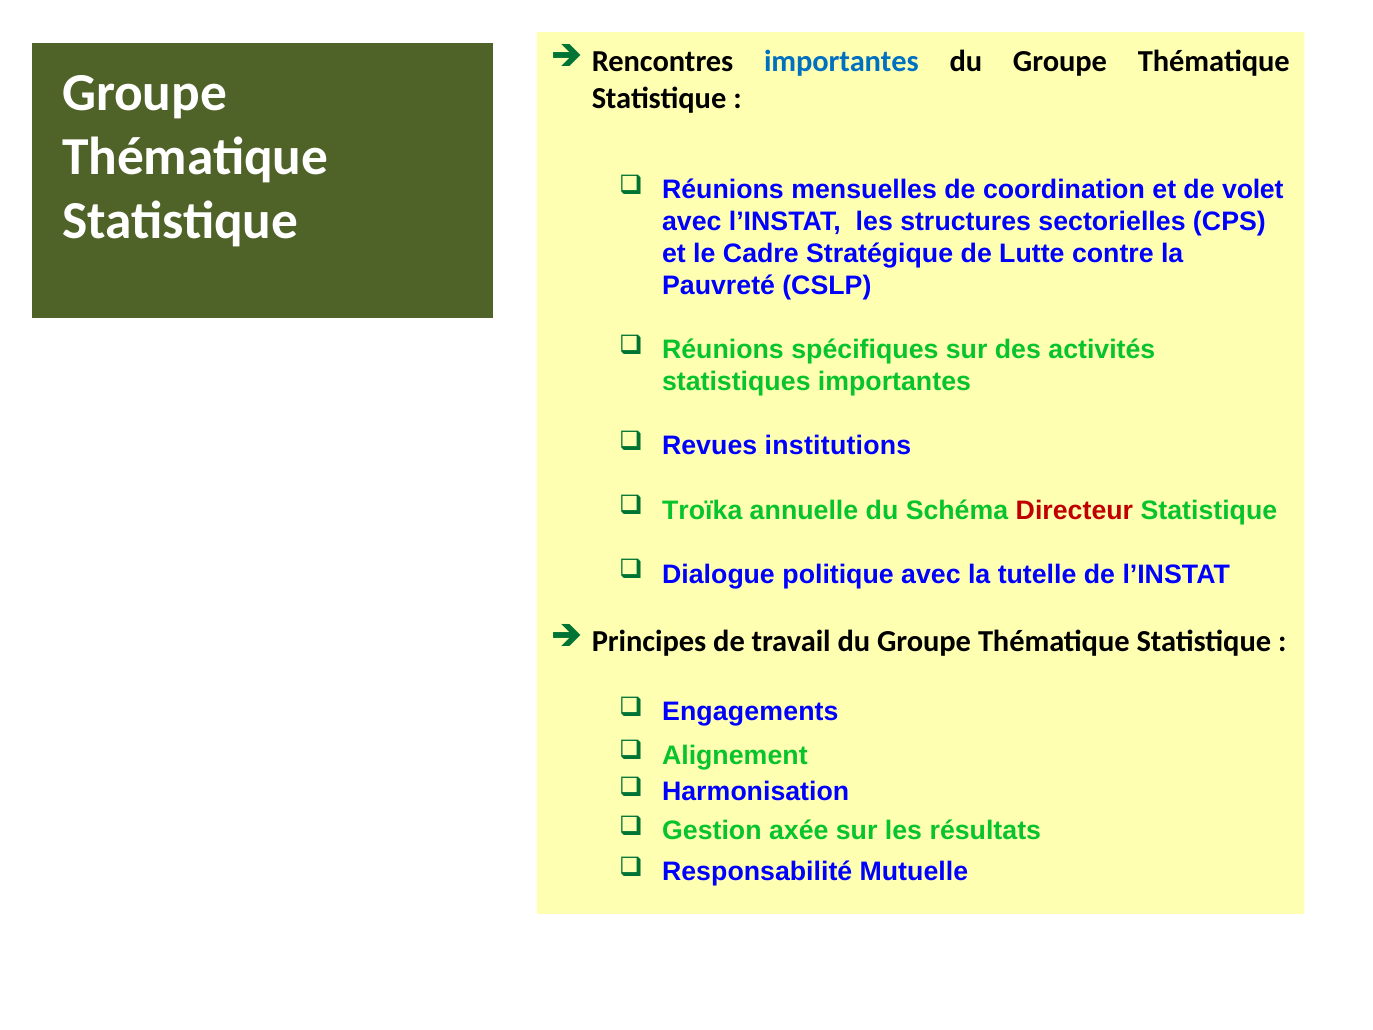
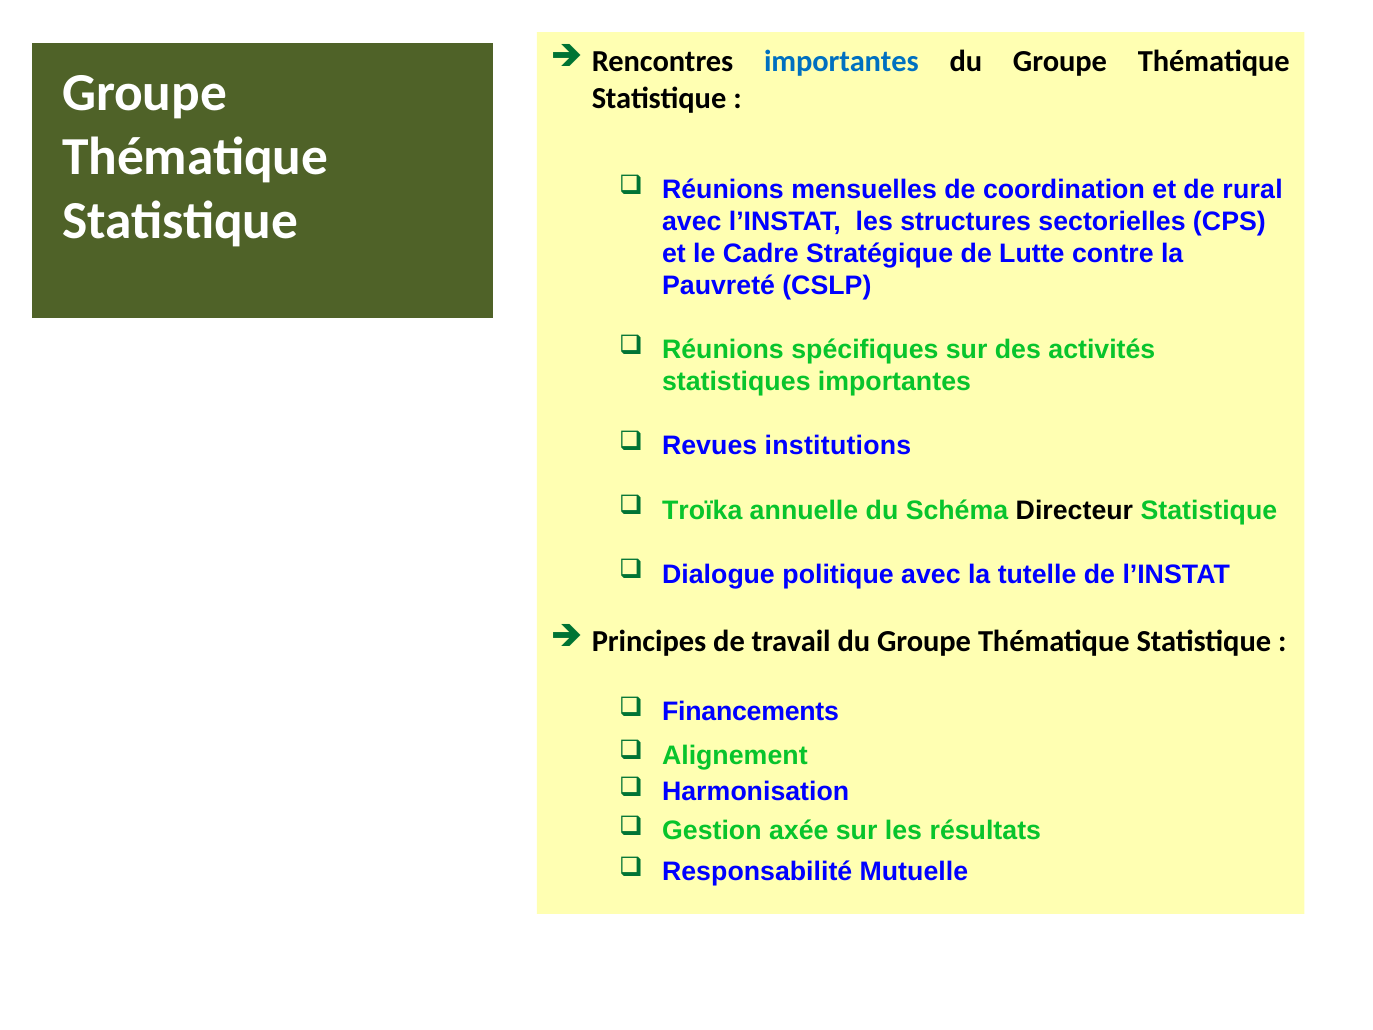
volet: volet -> rural
Directeur colour: red -> black
Engagements: Engagements -> Financements
